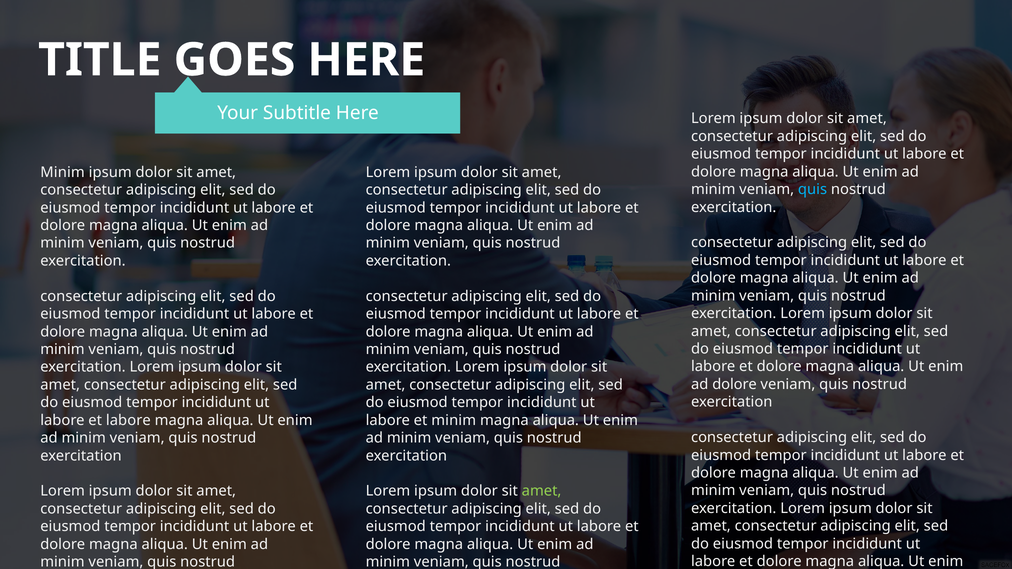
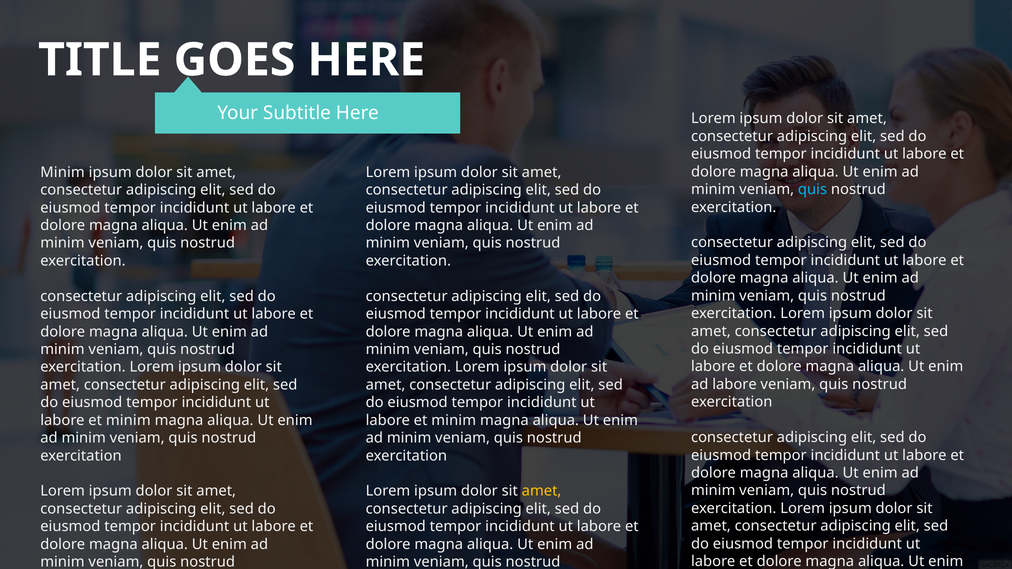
ad dolore: dolore -> labore
labore at (128, 420): labore -> minim
amet at (542, 491) colour: light green -> yellow
